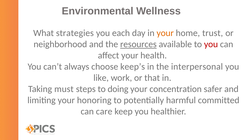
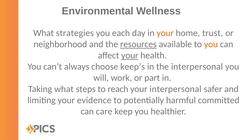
you at (211, 44) colour: red -> orange
your at (130, 55) underline: none -> present
like: like -> will
that: that -> part
Taking must: must -> what
doing: doing -> reach
your concentration: concentration -> interpersonal
honoring: honoring -> evidence
